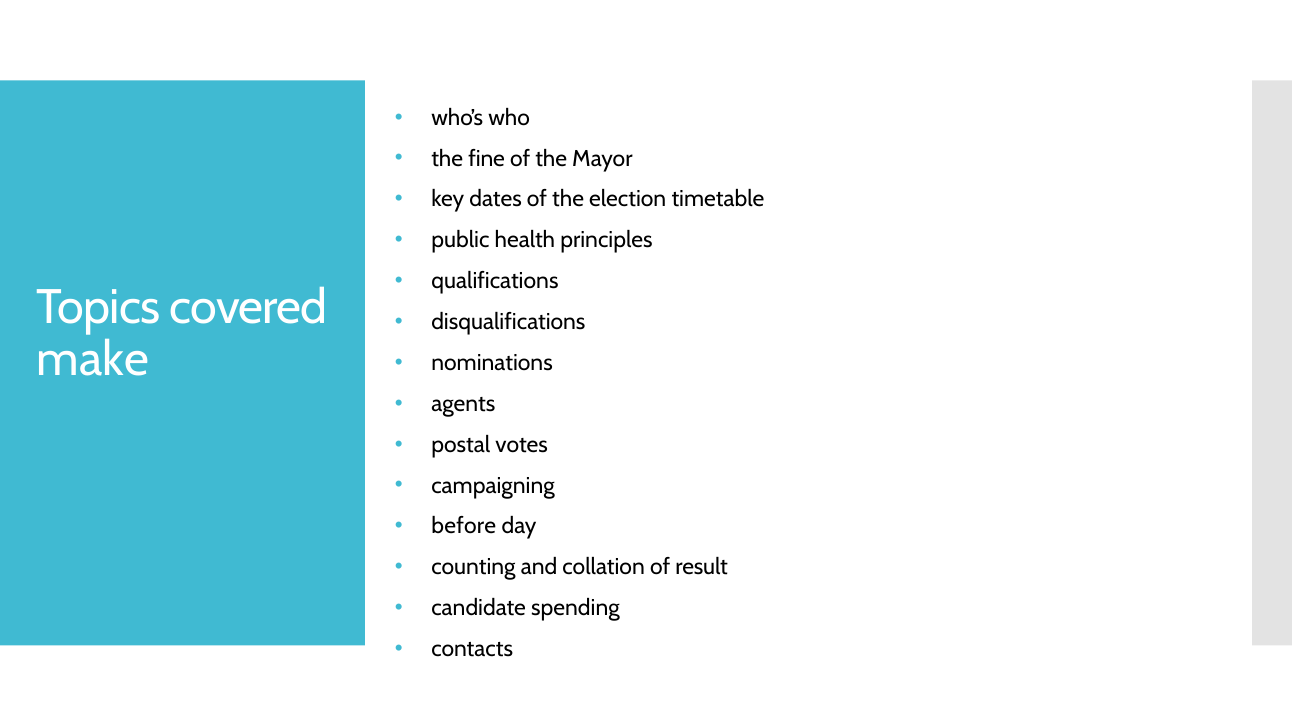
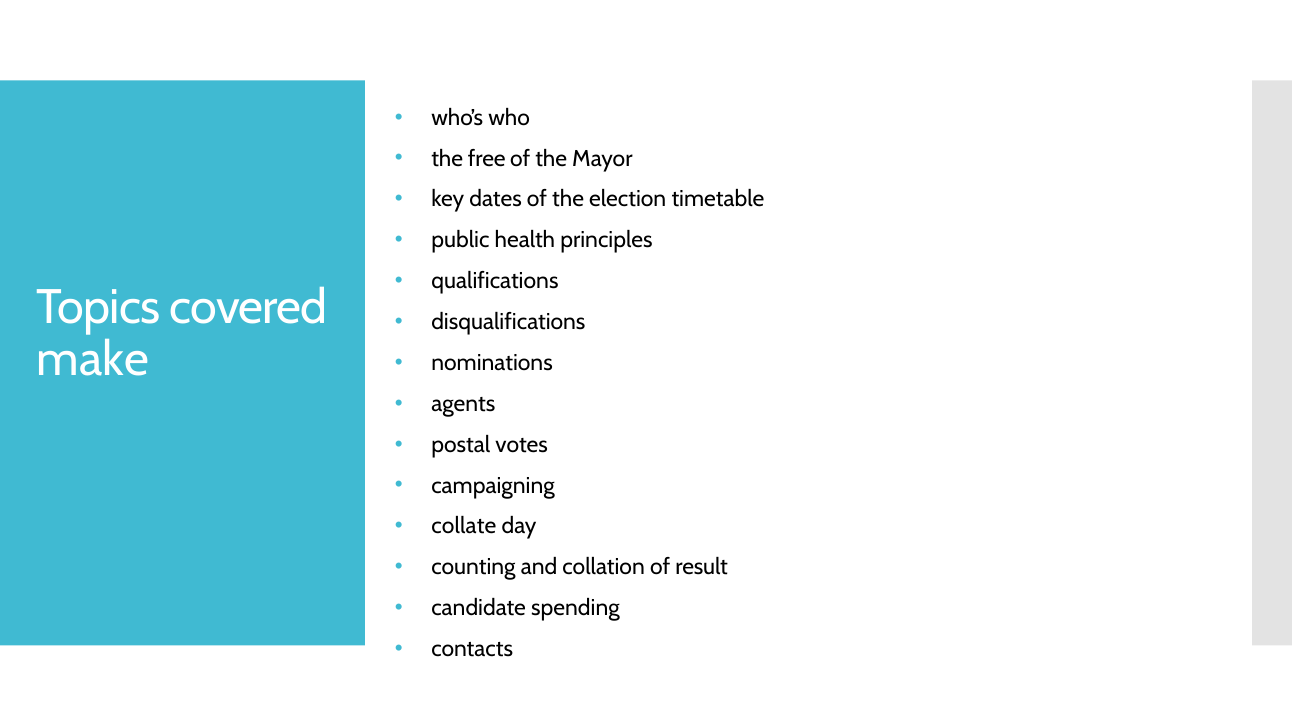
fine: fine -> free
before: before -> collate
